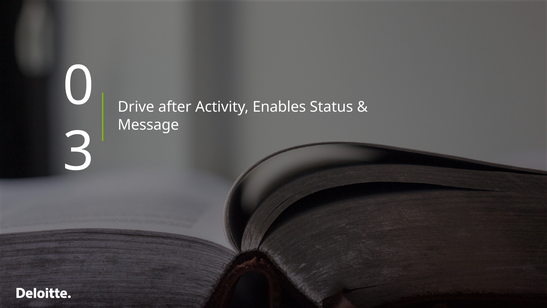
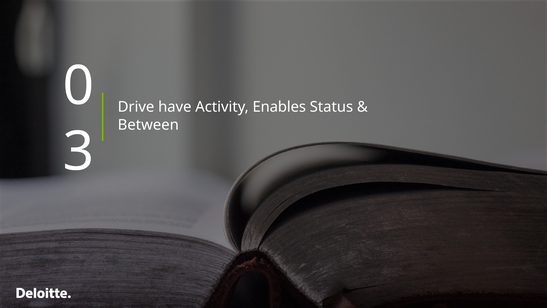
after: after -> have
Message: Message -> Between
